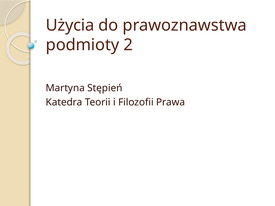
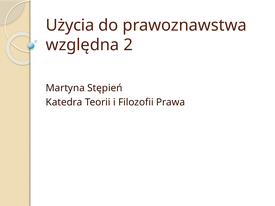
podmioty: podmioty -> względna
